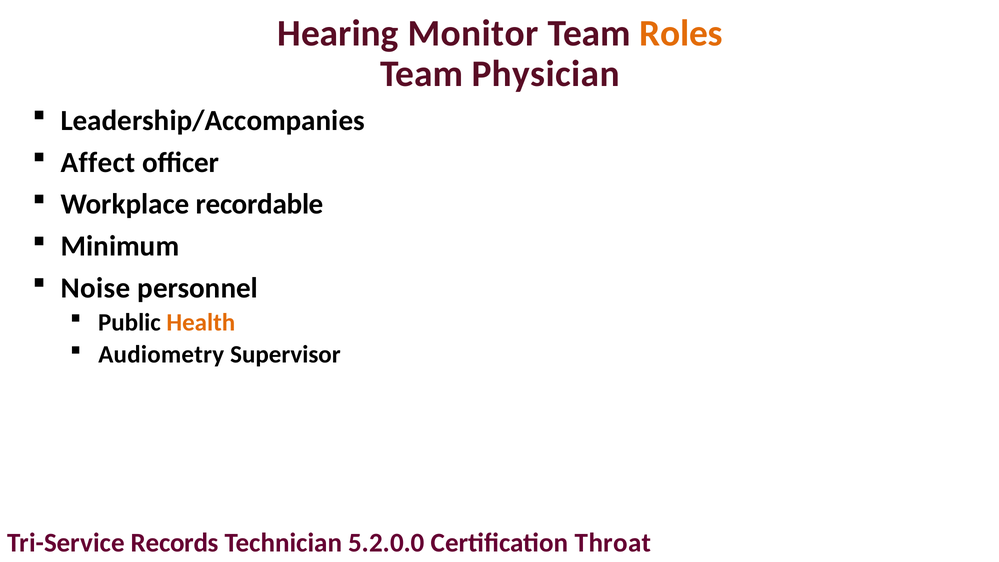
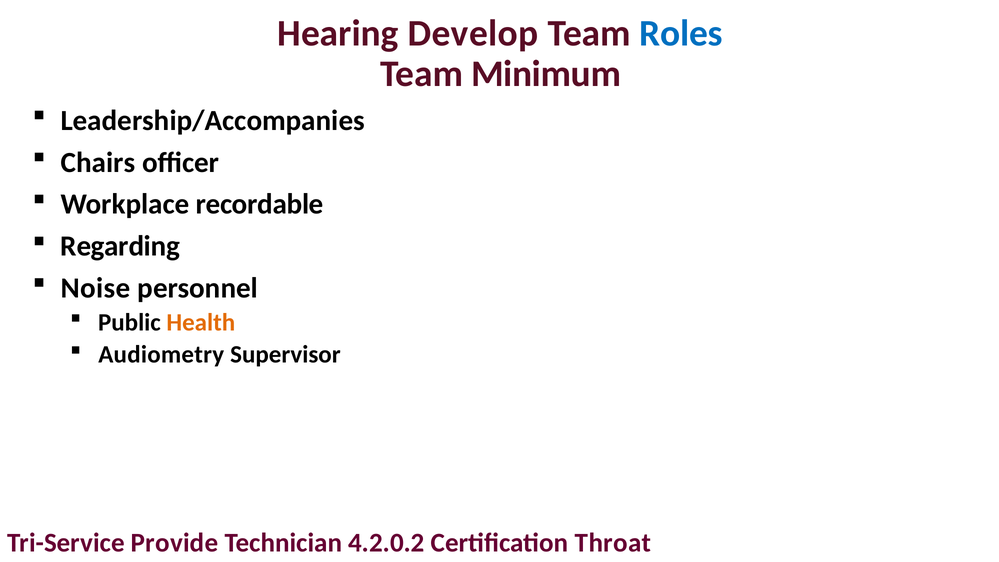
Monitor: Monitor -> Develop
Roles colour: orange -> blue
Physician: Physician -> Minimum
Affect: Affect -> Chairs
Minimum: Minimum -> Regarding
Records: Records -> Provide
5.2.0.0: 5.2.0.0 -> 4.2.0.2
